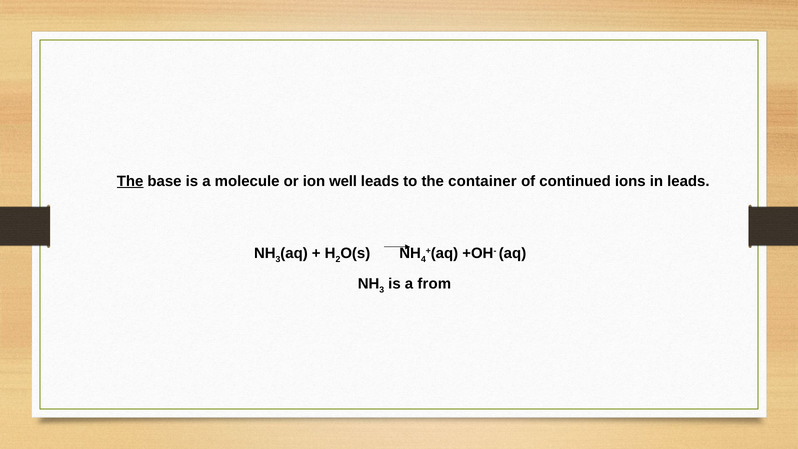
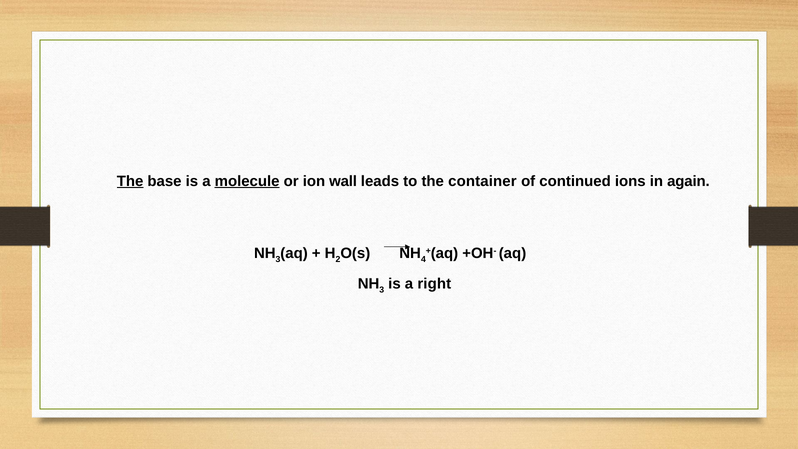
molecule underline: none -> present
well: well -> wall
in leads: leads -> again
from: from -> right
